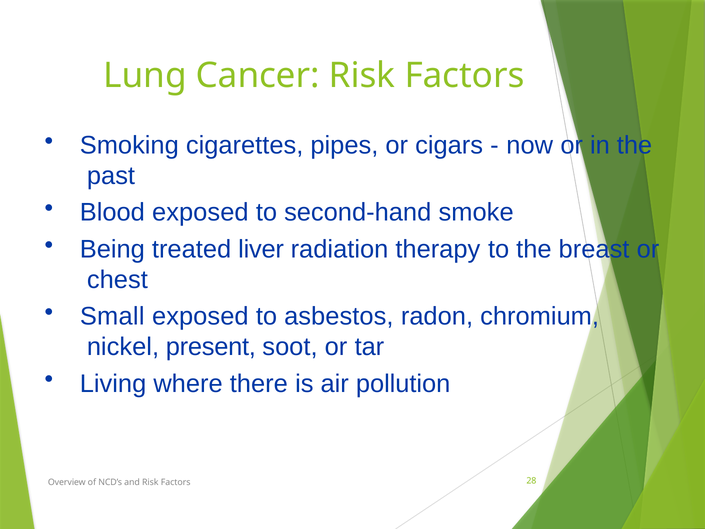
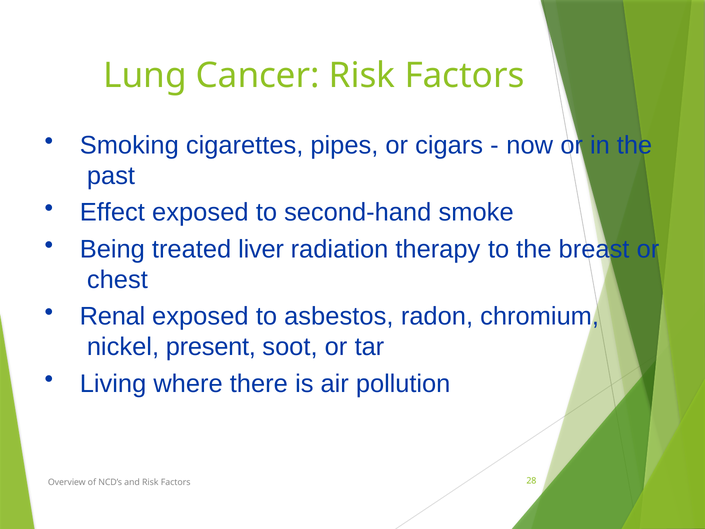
Blood: Blood -> Effect
Small: Small -> Renal
